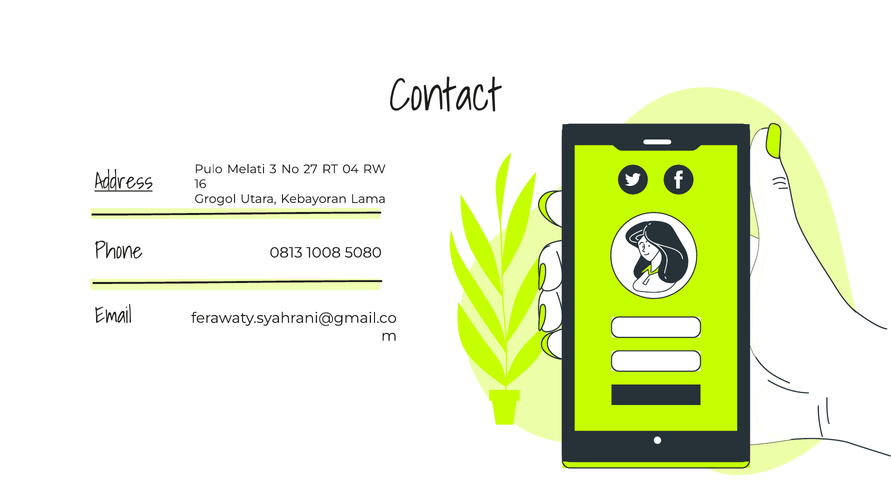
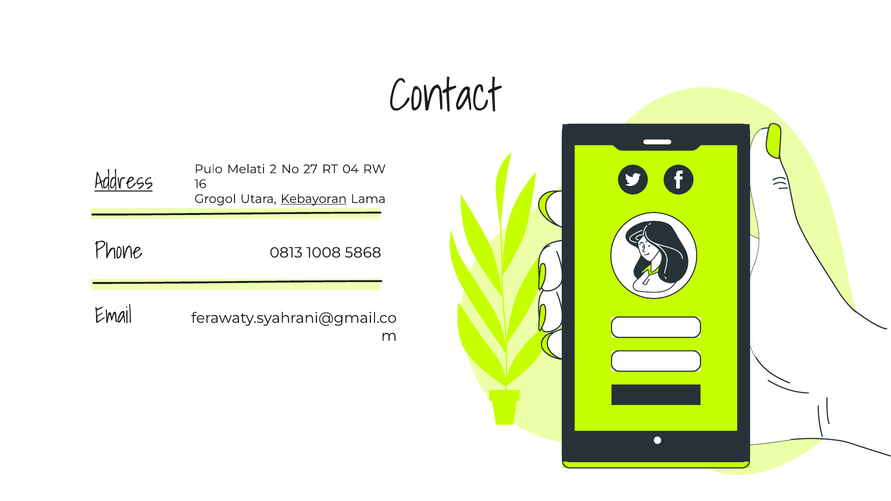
3: 3 -> 2
Kebayoran underline: none -> present
5080: 5080 -> 5868
